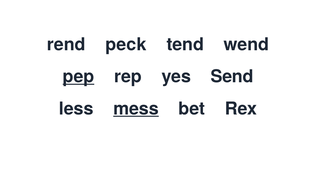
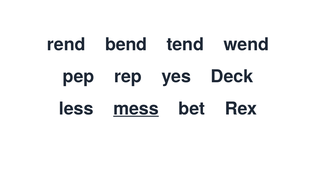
peck: peck -> bend
pep underline: present -> none
Send: Send -> Deck
